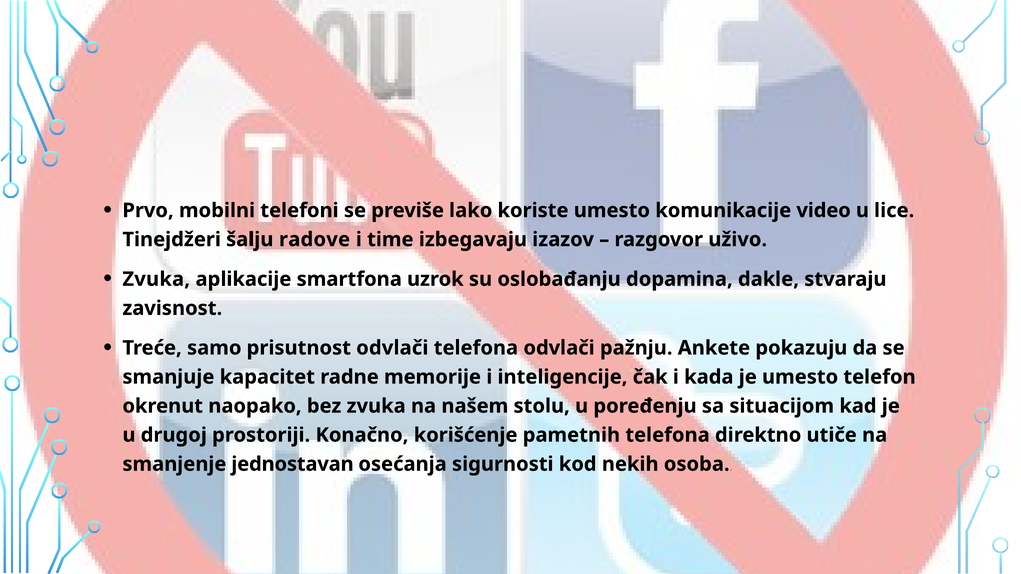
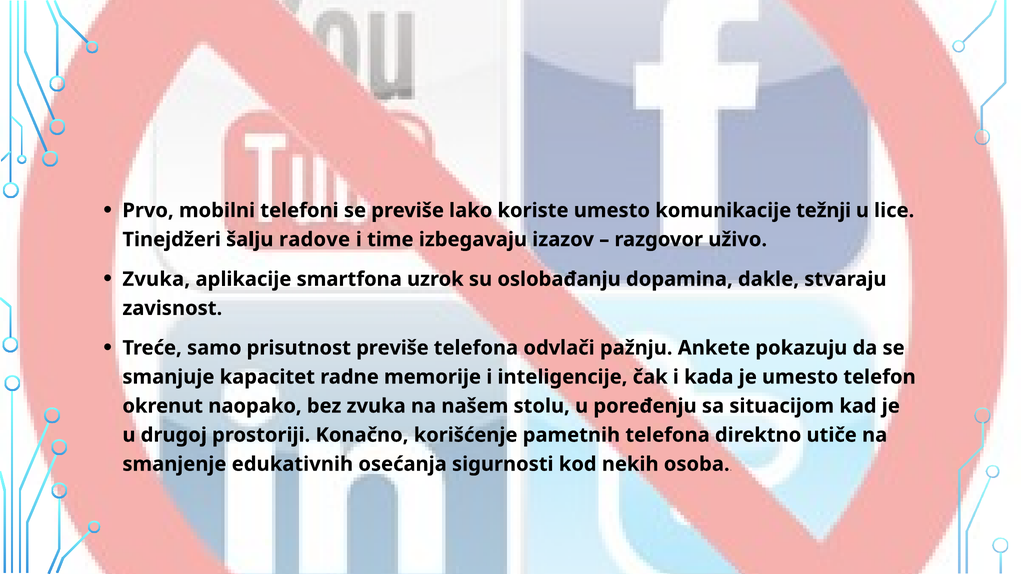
video: video -> težnji
prisutnost odvlači: odvlači -> previše
jednostavan: jednostavan -> edukativnih
